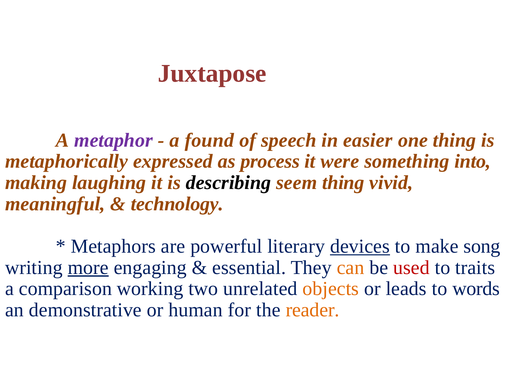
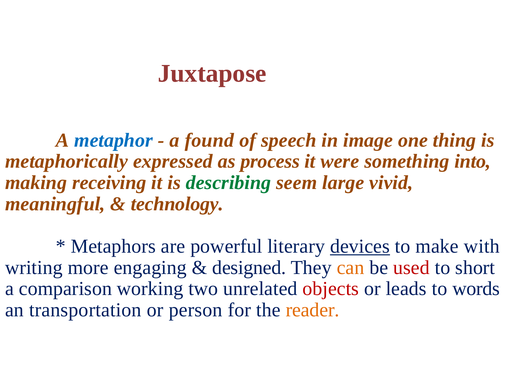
metaphor colour: purple -> blue
easier: easier -> image
laughing: laughing -> receiving
describing colour: black -> green
seem thing: thing -> large
song: song -> with
more underline: present -> none
essential: essential -> designed
traits: traits -> short
objects colour: orange -> red
demonstrative: demonstrative -> transportation
human: human -> person
